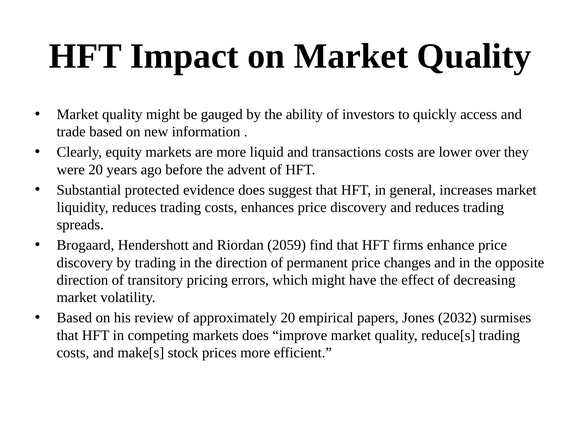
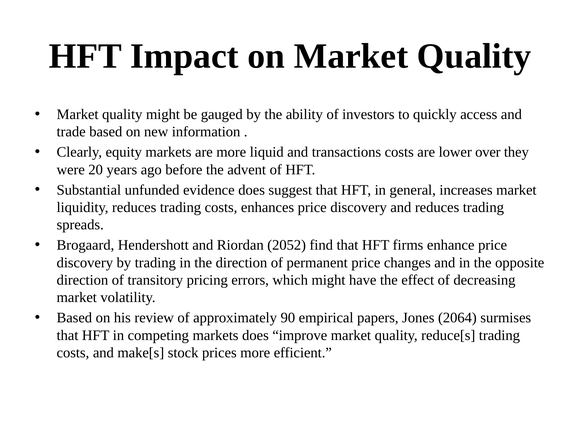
protected: protected -> unfunded
2059: 2059 -> 2052
approximately 20: 20 -> 90
2032: 2032 -> 2064
